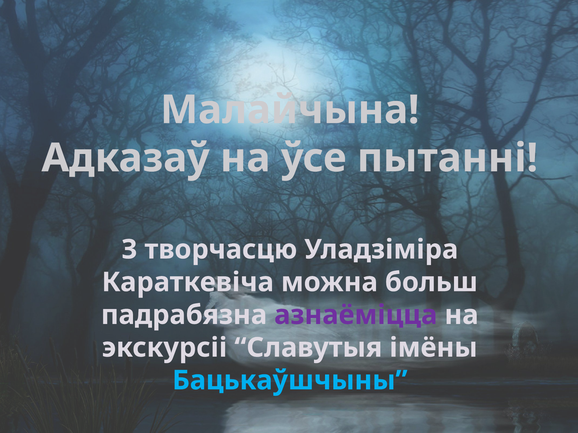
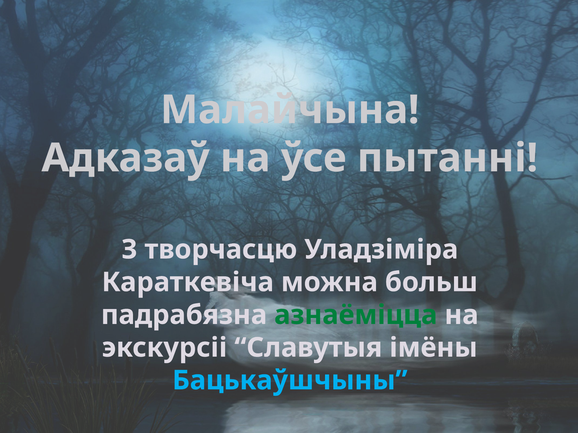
азнаёміцца colour: purple -> green
